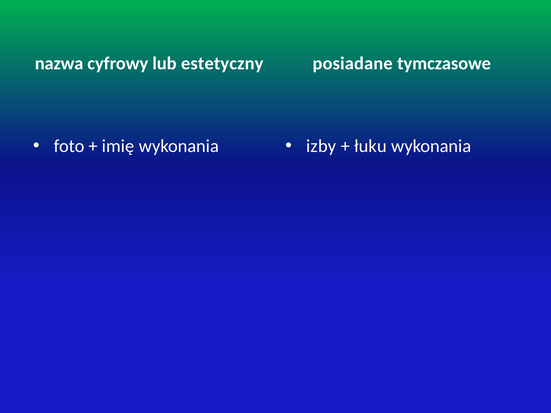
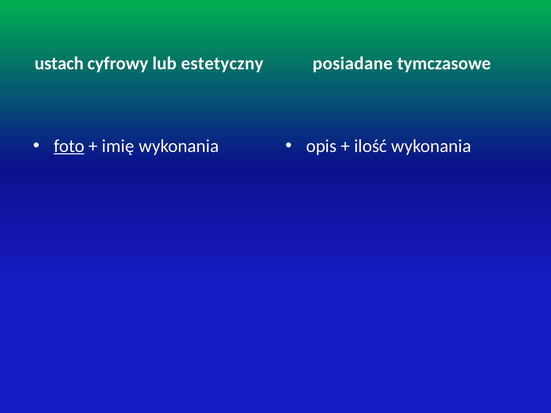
nazwa: nazwa -> ustach
foto underline: none -> present
izby: izby -> opis
łuku: łuku -> ilość
